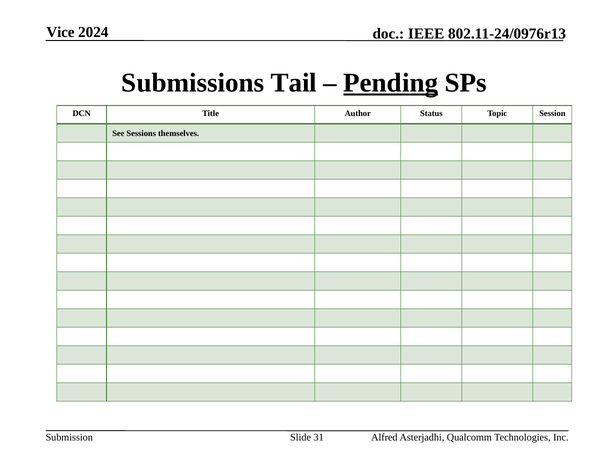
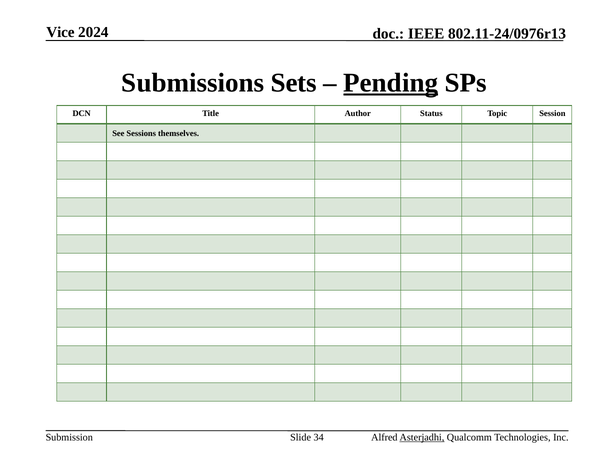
Tail: Tail -> Sets
31: 31 -> 34
Asterjadhi underline: none -> present
